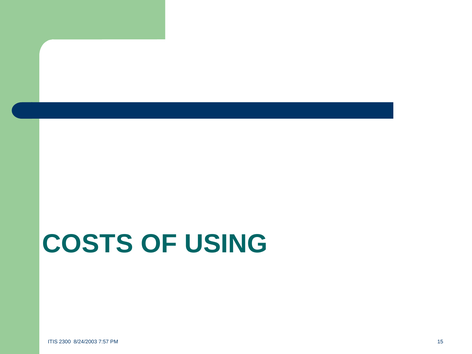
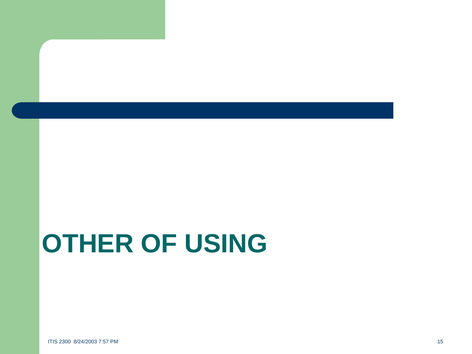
COSTS: COSTS -> OTHER
